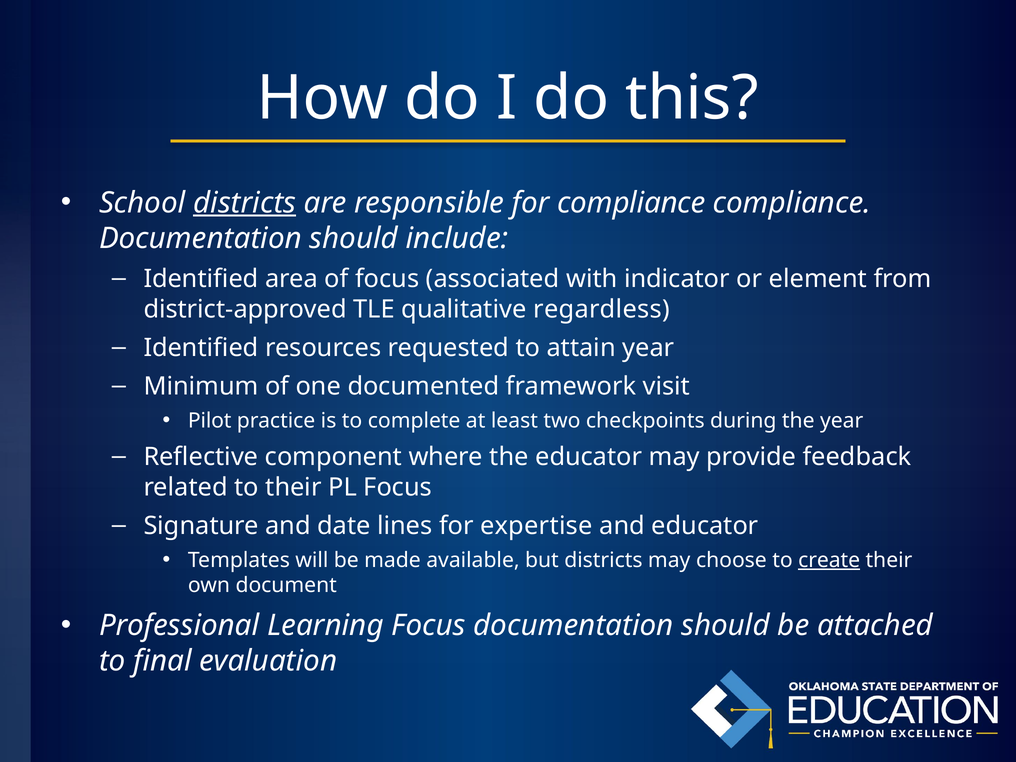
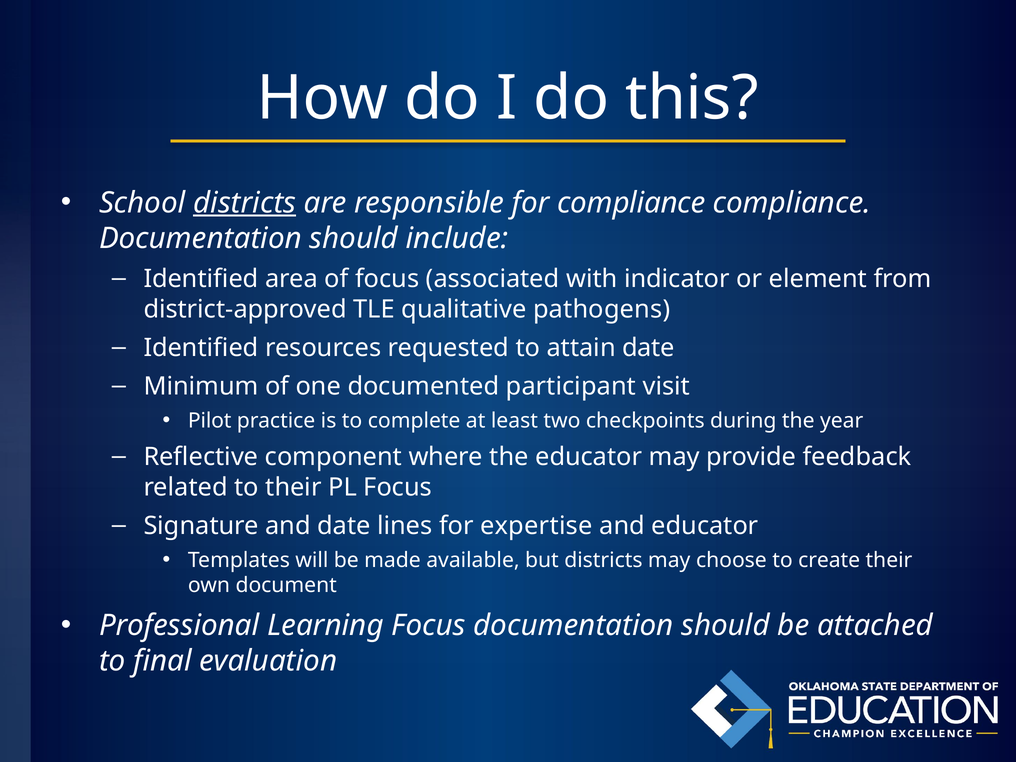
regardless: regardless -> pathogens
attain year: year -> date
framework: framework -> participant
create underline: present -> none
